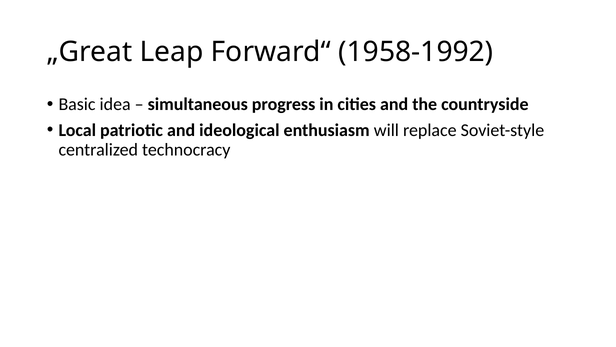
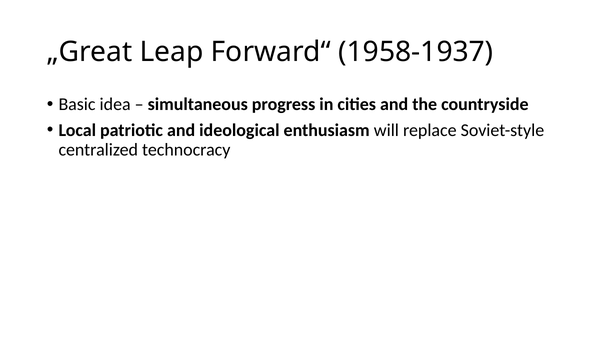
1958-1992: 1958-1992 -> 1958-1937
